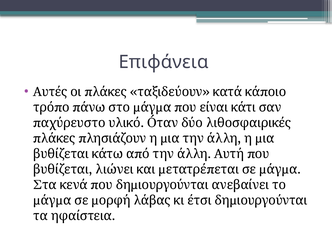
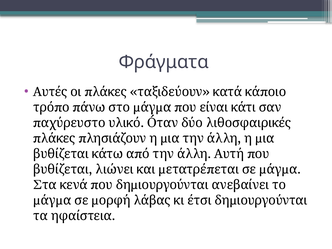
Επιφάνεια: Επιφάνεια -> Φράγματα
